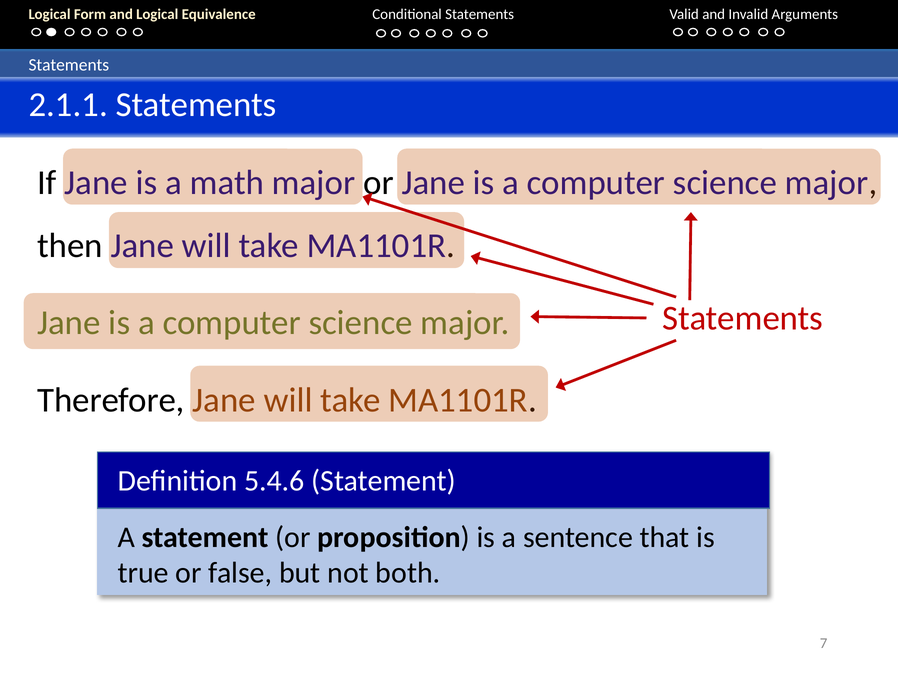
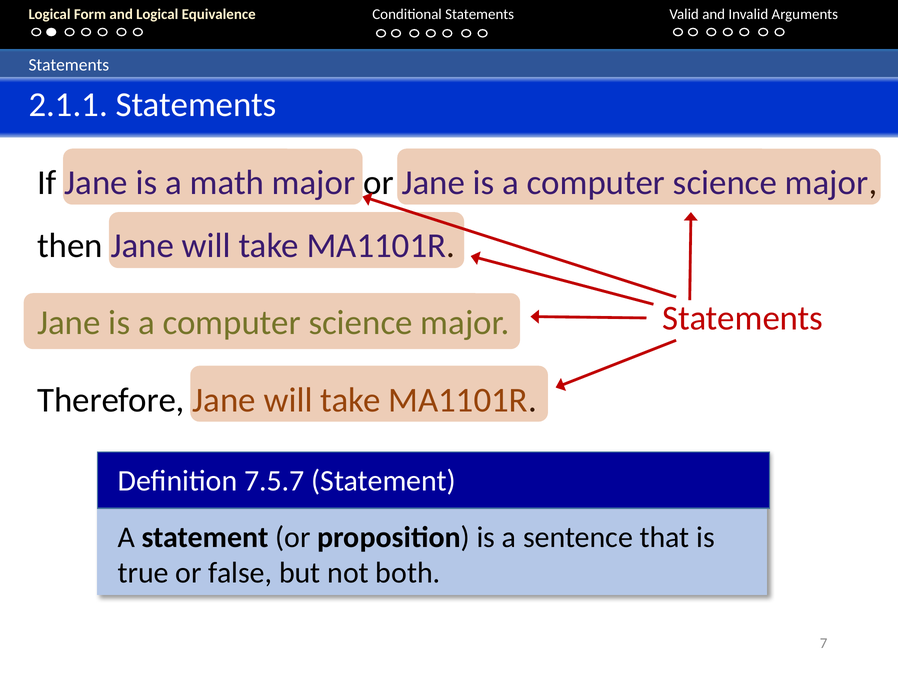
5.4.6: 5.4.6 -> 7.5.7
